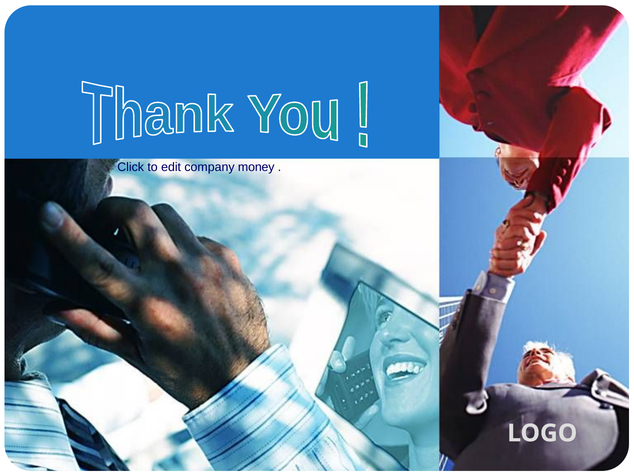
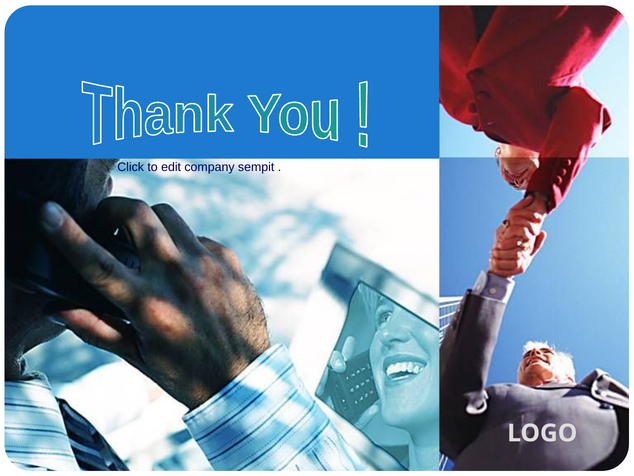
money: money -> sempit
